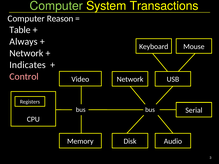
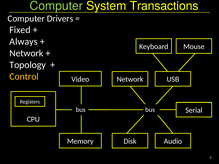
Reason: Reason -> Drivers
Table: Table -> Fixed
Indicates: Indicates -> Topology
Control colour: pink -> yellow
